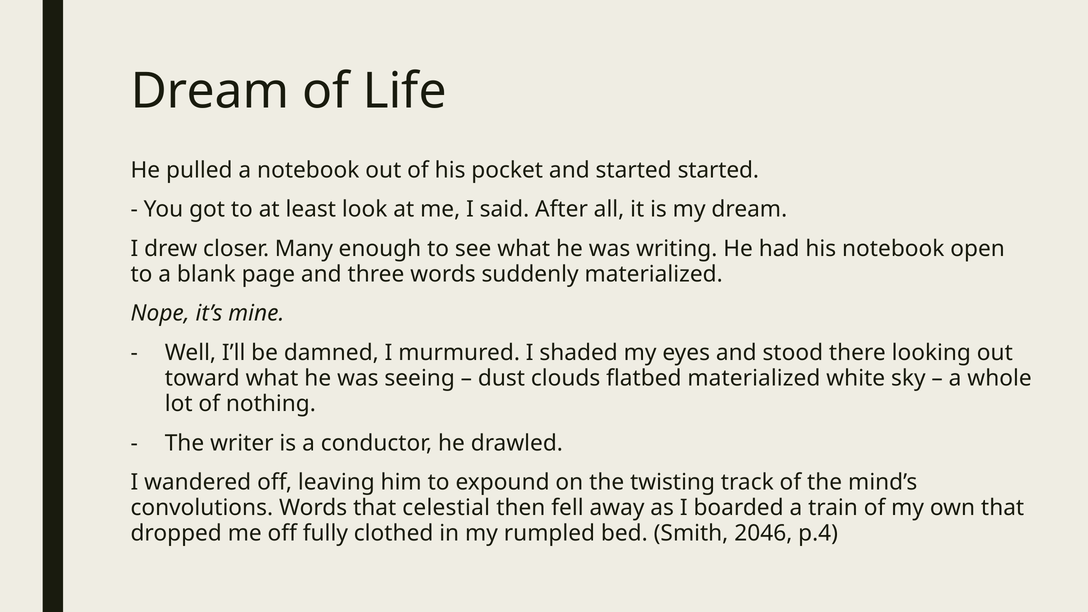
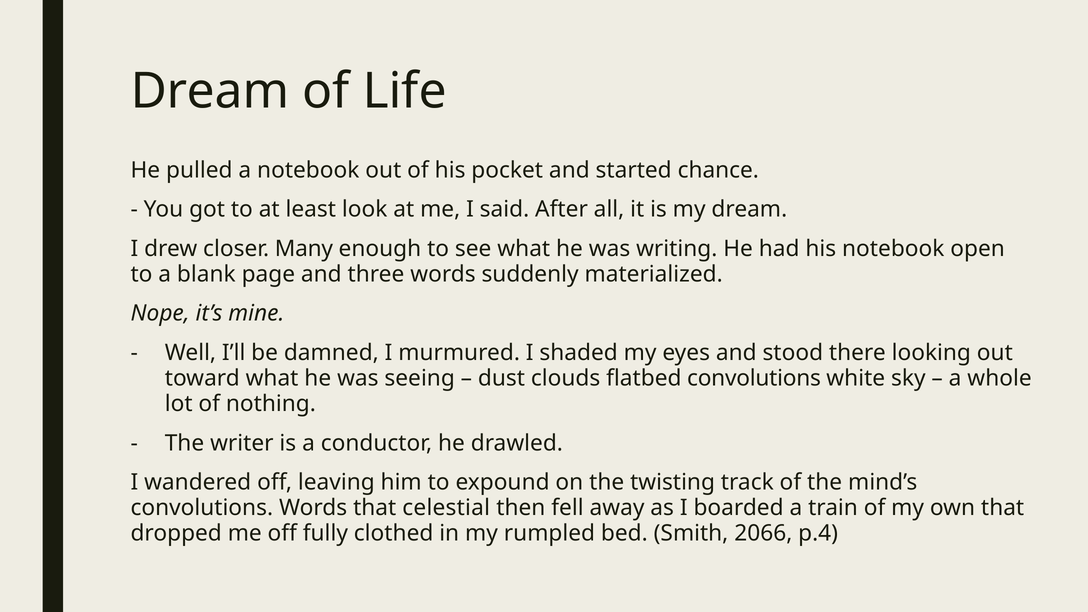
started started: started -> chance
flatbed materialized: materialized -> convolutions
2046: 2046 -> 2066
